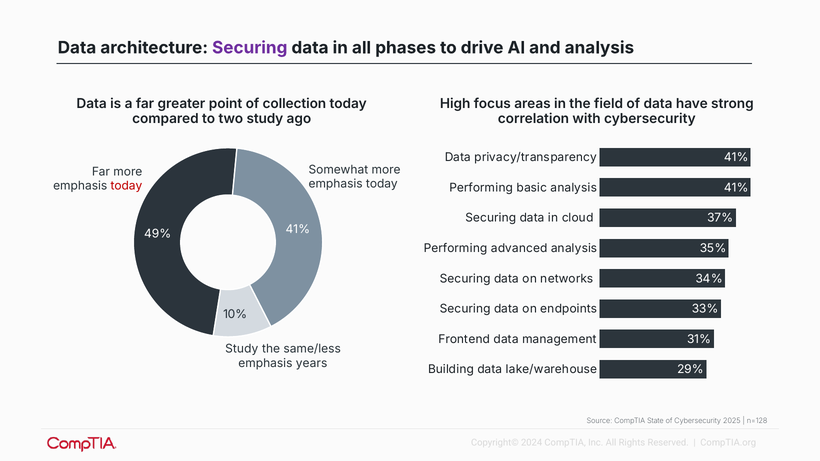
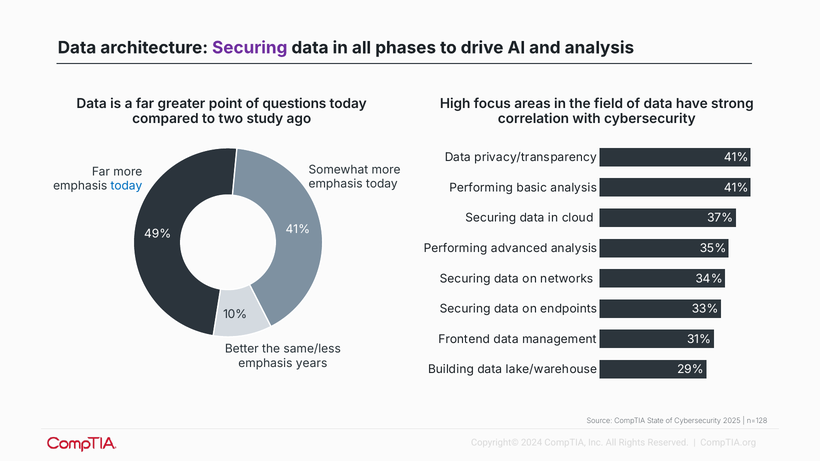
collection: collection -> questions
today at (126, 186) colour: red -> blue
Study at (242, 349): Study -> Better
